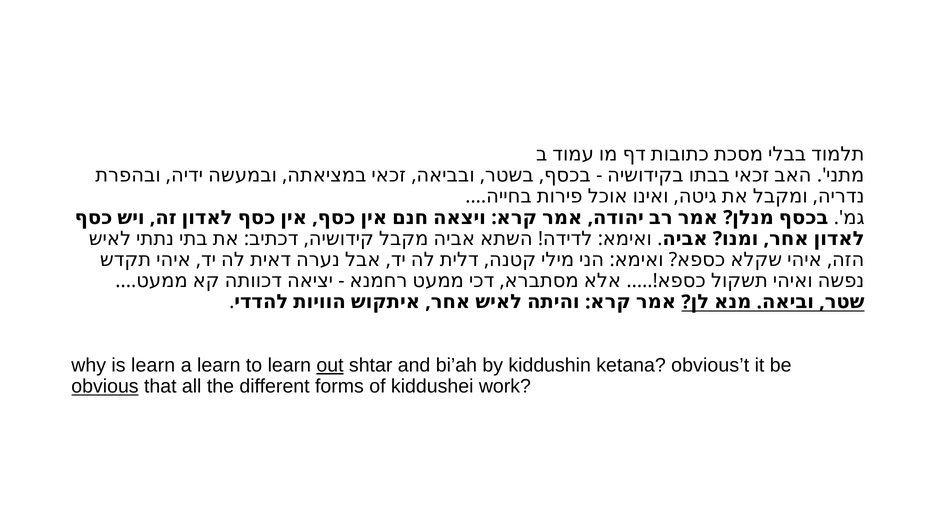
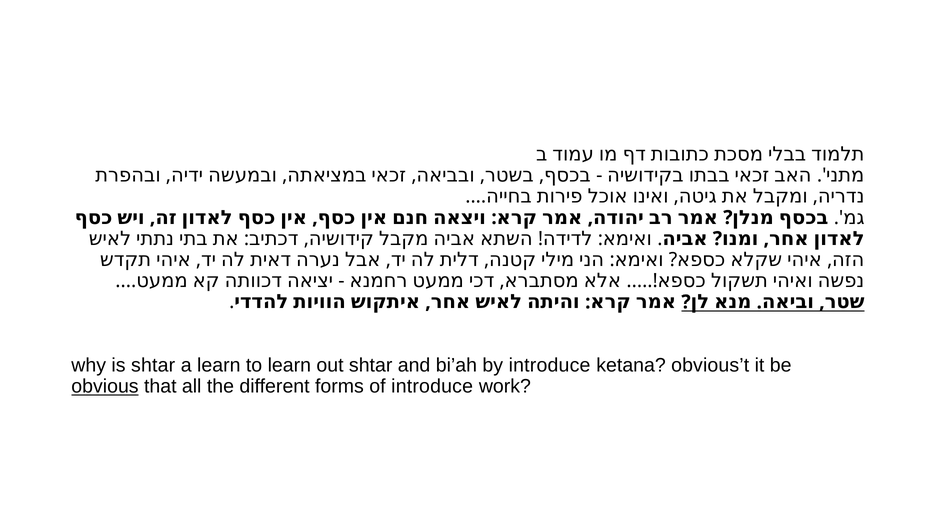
is learn: learn -> shtar
out underline: present -> none
by kiddushin: kiddushin -> introduce
of kiddushei: kiddushei -> introduce
